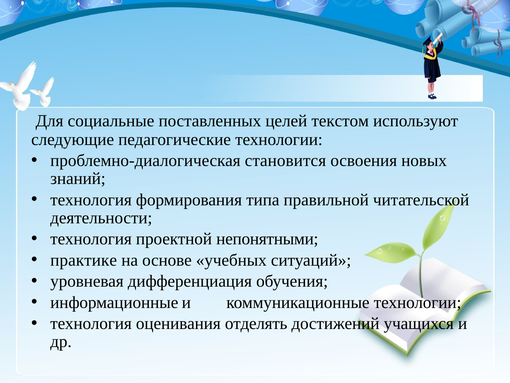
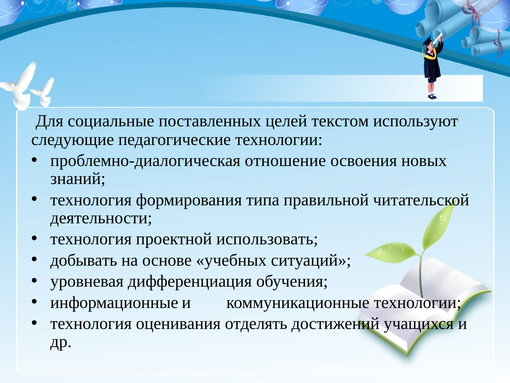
становится: становится -> отношение
непонятными: непонятными -> использовать
практике: практике -> добывать
